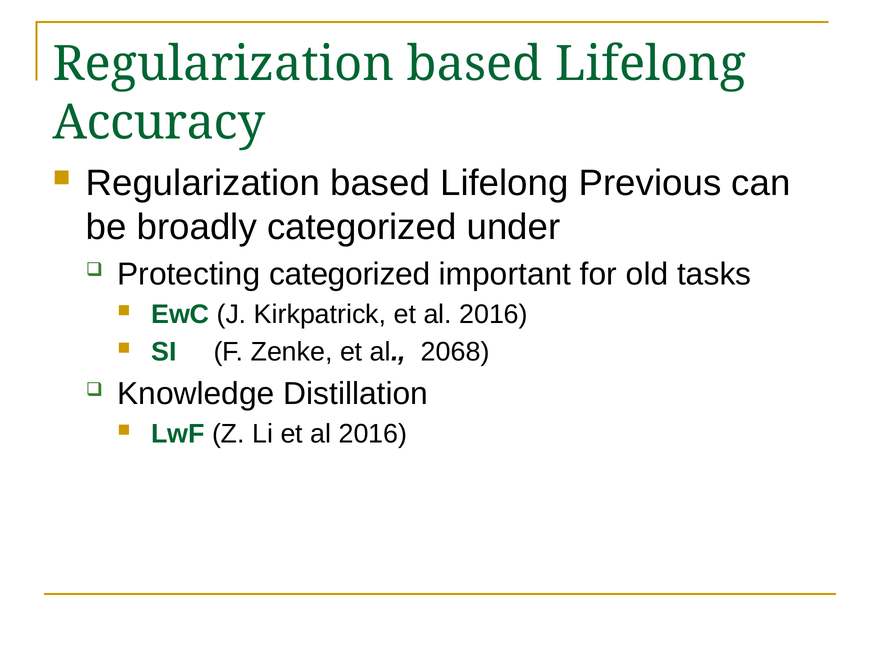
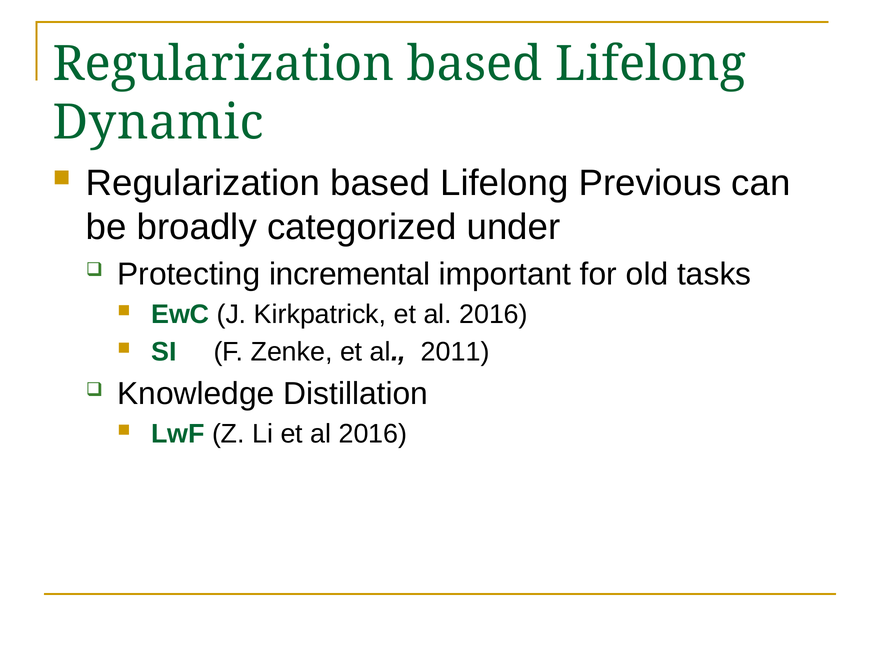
Accuracy: Accuracy -> Dynamic
Protecting categorized: categorized -> incremental
2068: 2068 -> 2011
